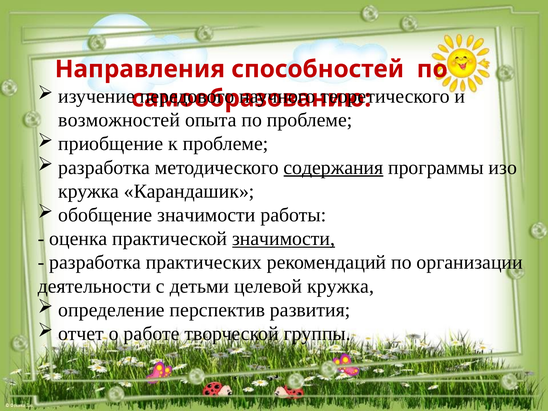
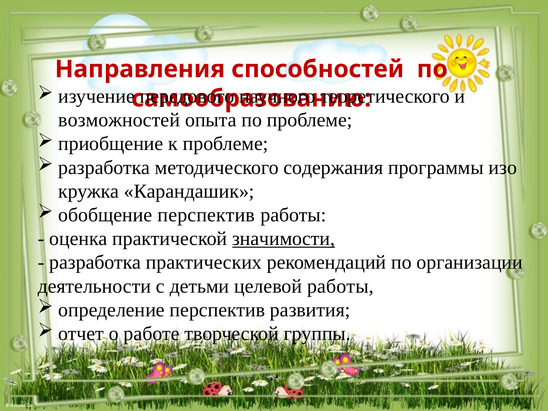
содержания underline: present -> none
значимости at (206, 215): значимости -> перспектив
целевой кружка: кружка -> работы
